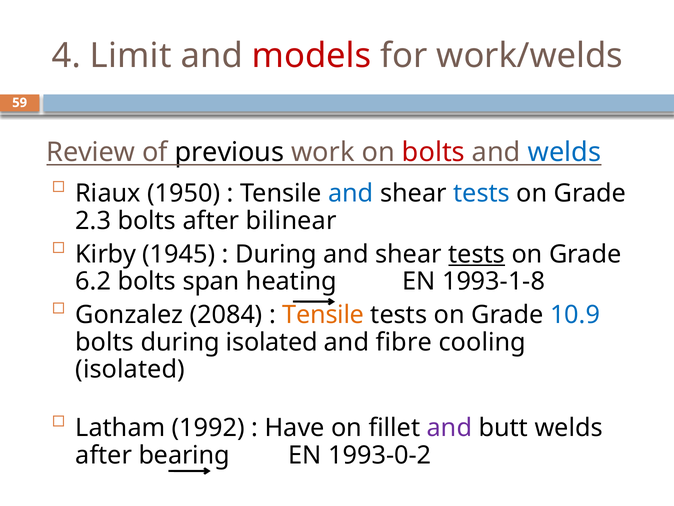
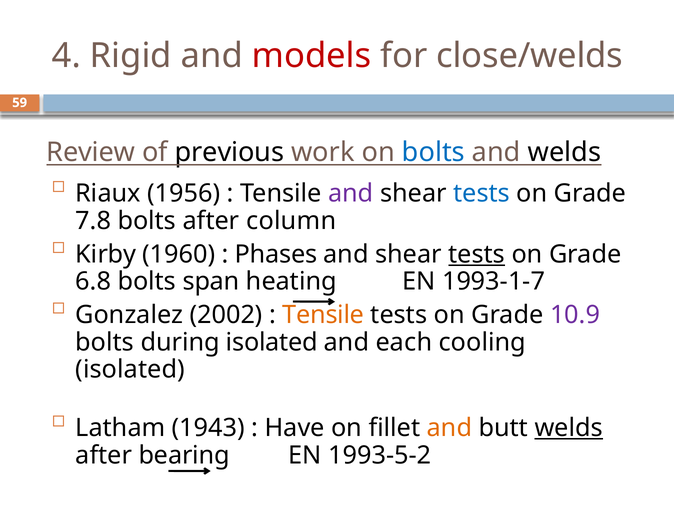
Limit: Limit -> Rigid
work/welds: work/welds -> close/welds
bolts at (433, 152) colour: red -> blue
welds at (564, 152) colour: blue -> black
1950: 1950 -> 1956
and at (351, 193) colour: blue -> purple
2.3: 2.3 -> 7.8
bilinear: bilinear -> column
1945: 1945 -> 1960
During at (276, 254): During -> Phases
6.2: 6.2 -> 6.8
1993-1-8: 1993-1-8 -> 1993-1-7
2084: 2084 -> 2002
10.9 colour: blue -> purple
fibre: fibre -> each
1992: 1992 -> 1943
and at (449, 427) colour: purple -> orange
welds at (569, 427) underline: none -> present
1993-0-2: 1993-0-2 -> 1993-5-2
